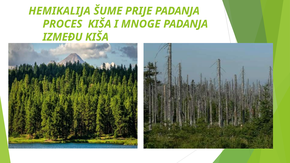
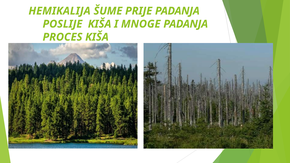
PROCES: PROCES -> POSLIJE
IZMEĐU: IZMEĐU -> PROCES
